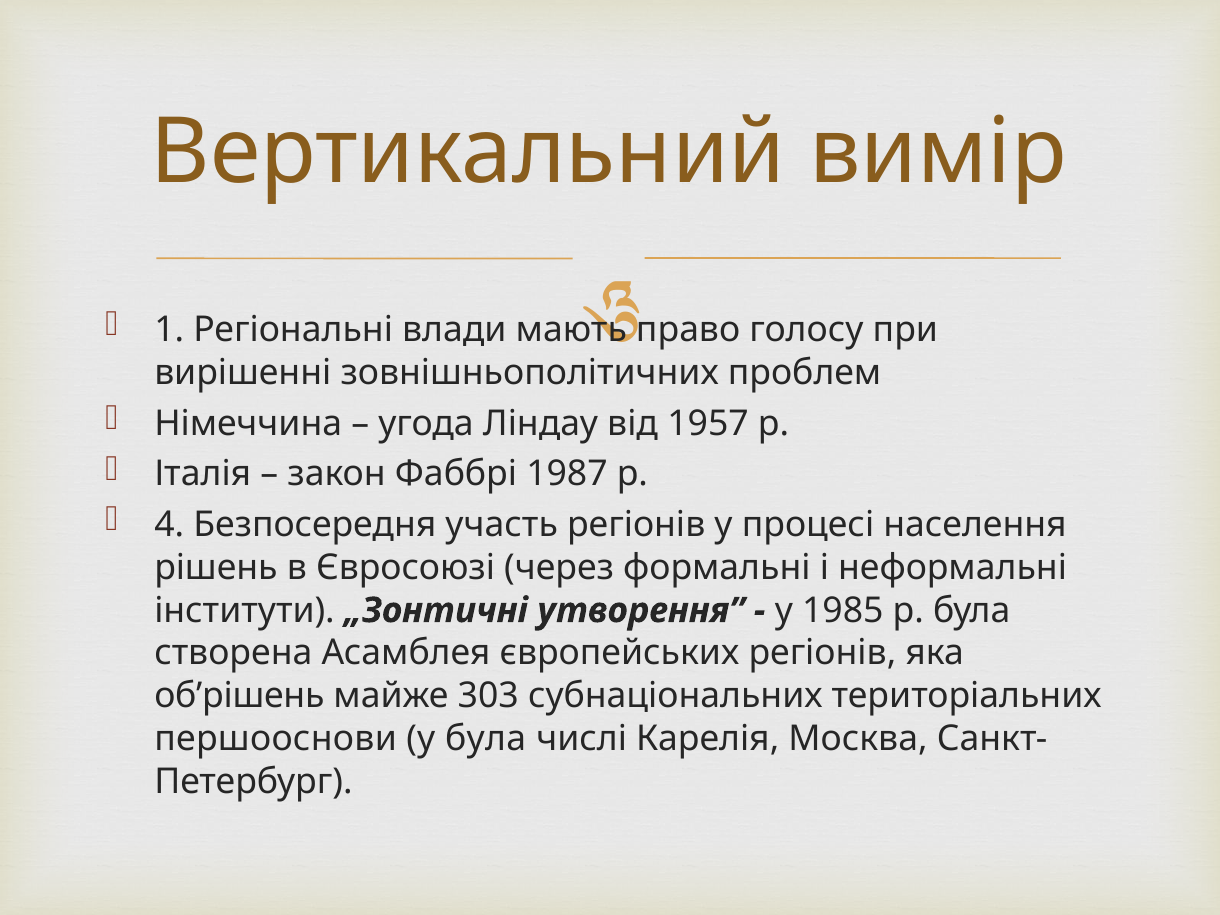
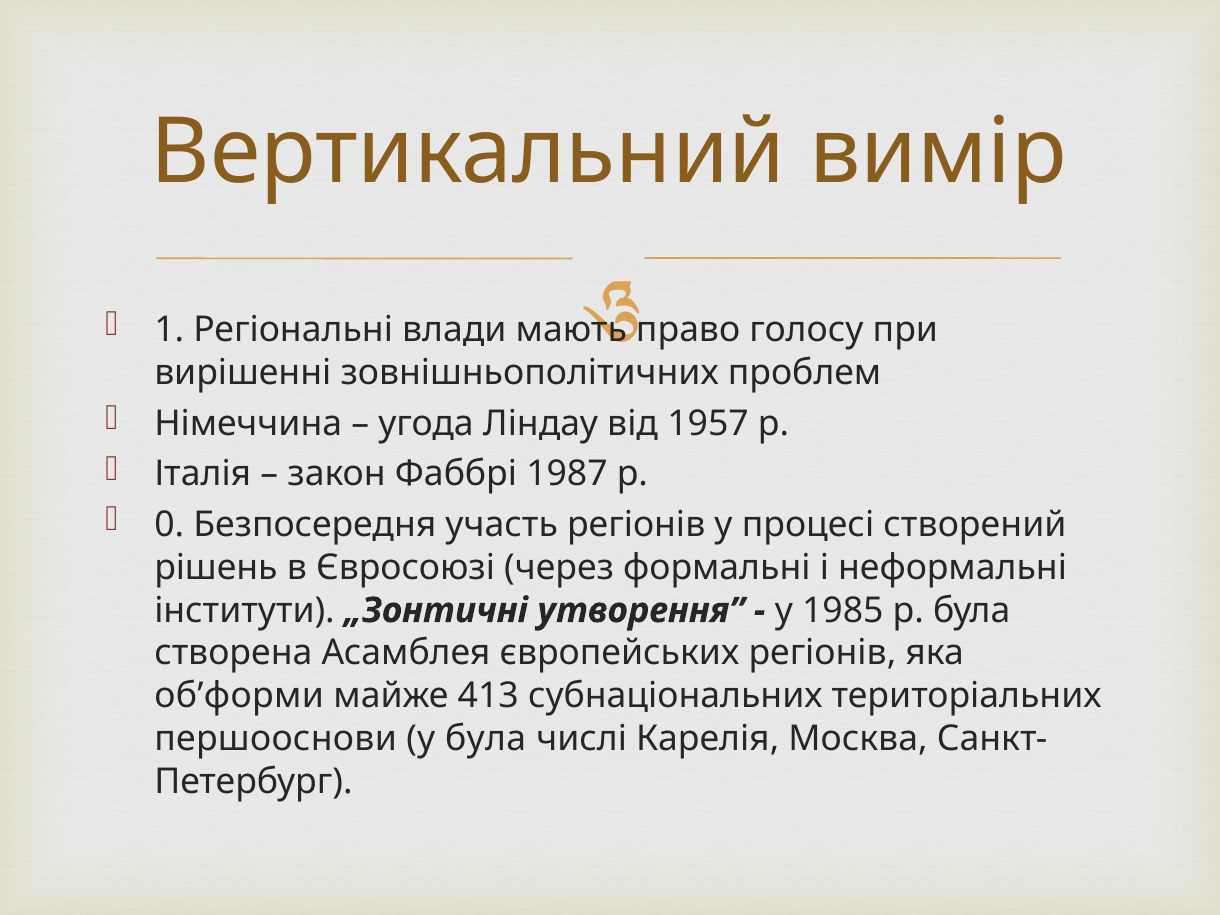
4: 4 -> 0
населення: населення -> створений
об’рішень: об’рішень -> об’форми
303: 303 -> 413
